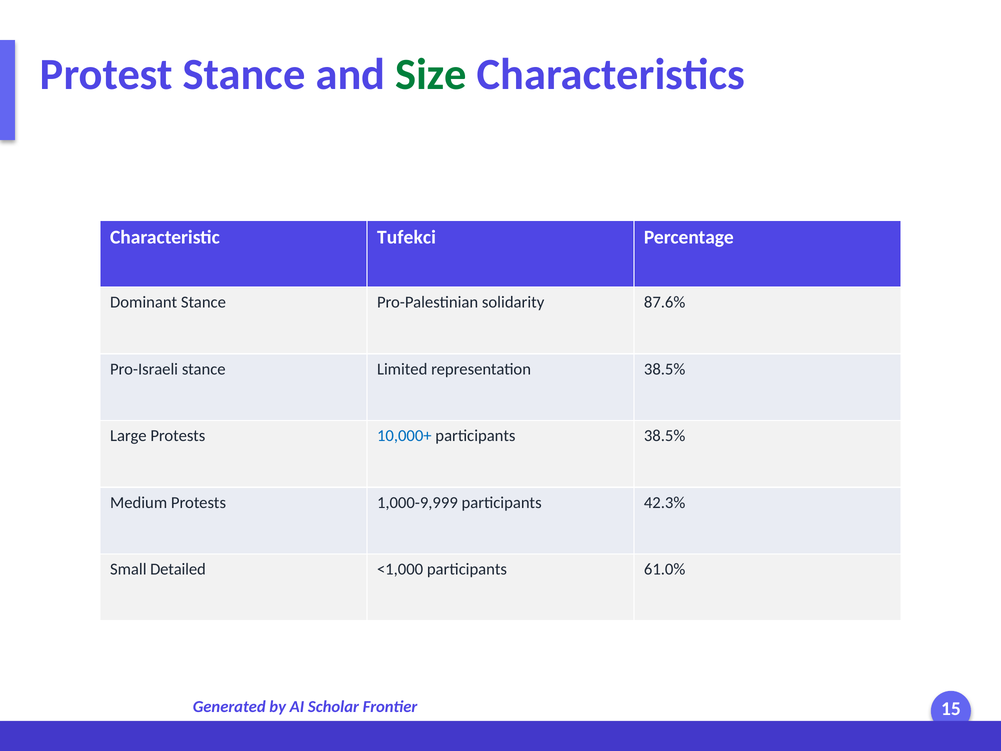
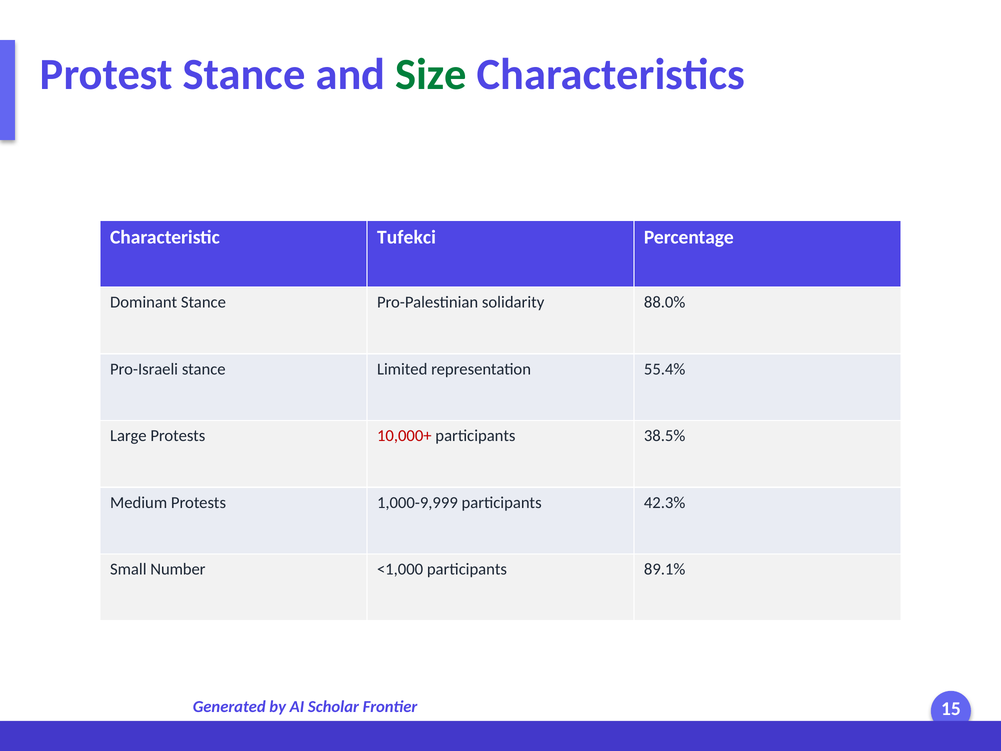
87.6%: 87.6% -> 88.0%
representation 38.5%: 38.5% -> 55.4%
10,000+ colour: blue -> red
Detailed: Detailed -> Number
61.0%: 61.0% -> 89.1%
